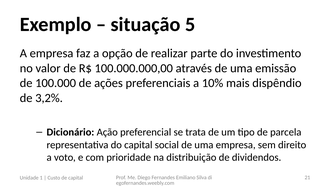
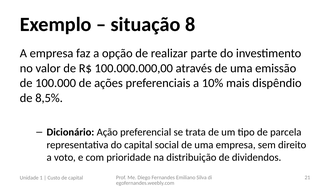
5: 5 -> 8
3,2%: 3,2% -> 8,5%
